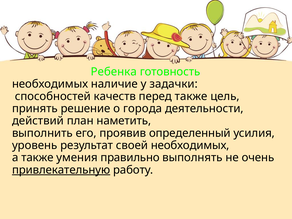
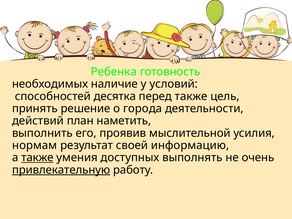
задачки: задачки -> условий
качеств: качеств -> десятка
определенный: определенный -> мыслительной
уровень: уровень -> нормам
своей необходимых: необходимых -> информацию
также at (37, 158) underline: none -> present
правильно: правильно -> доступных
